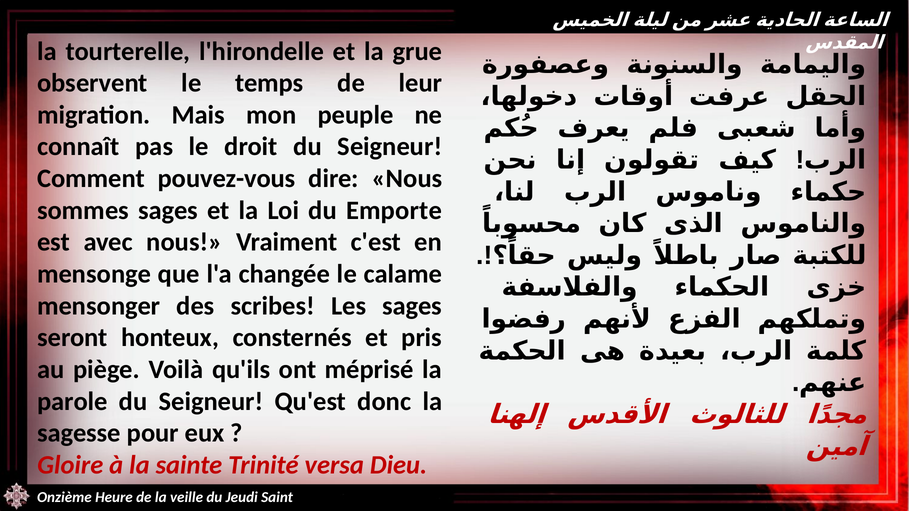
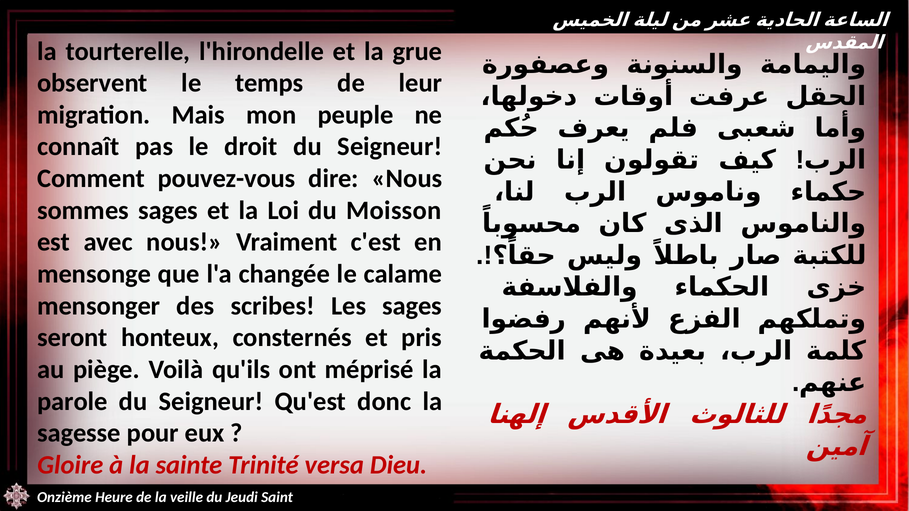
Emporte: Emporte -> Moisson
